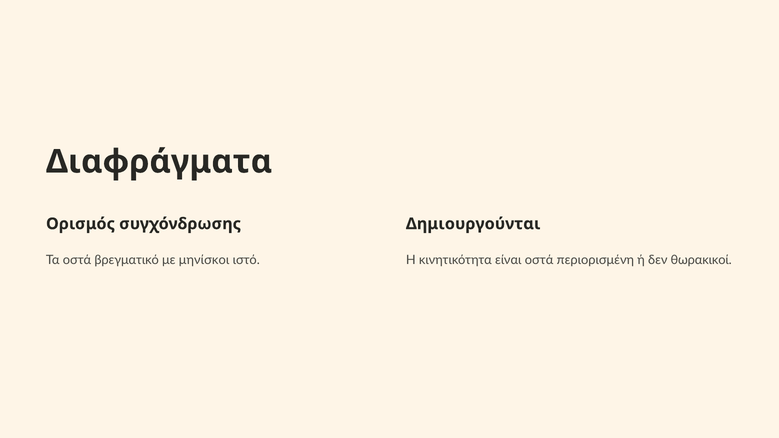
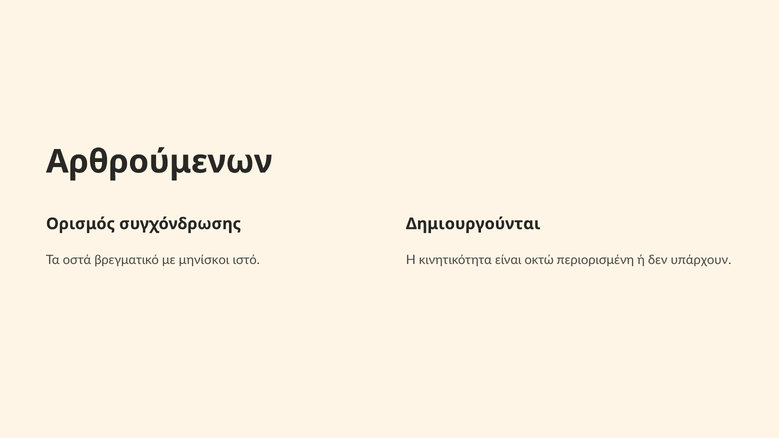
Διαφράγματα: Διαφράγματα -> Αρθρούμενων
είναι οστά: οστά -> οκτώ
θωρακικοί: θωρακικοί -> υπάρχουν
